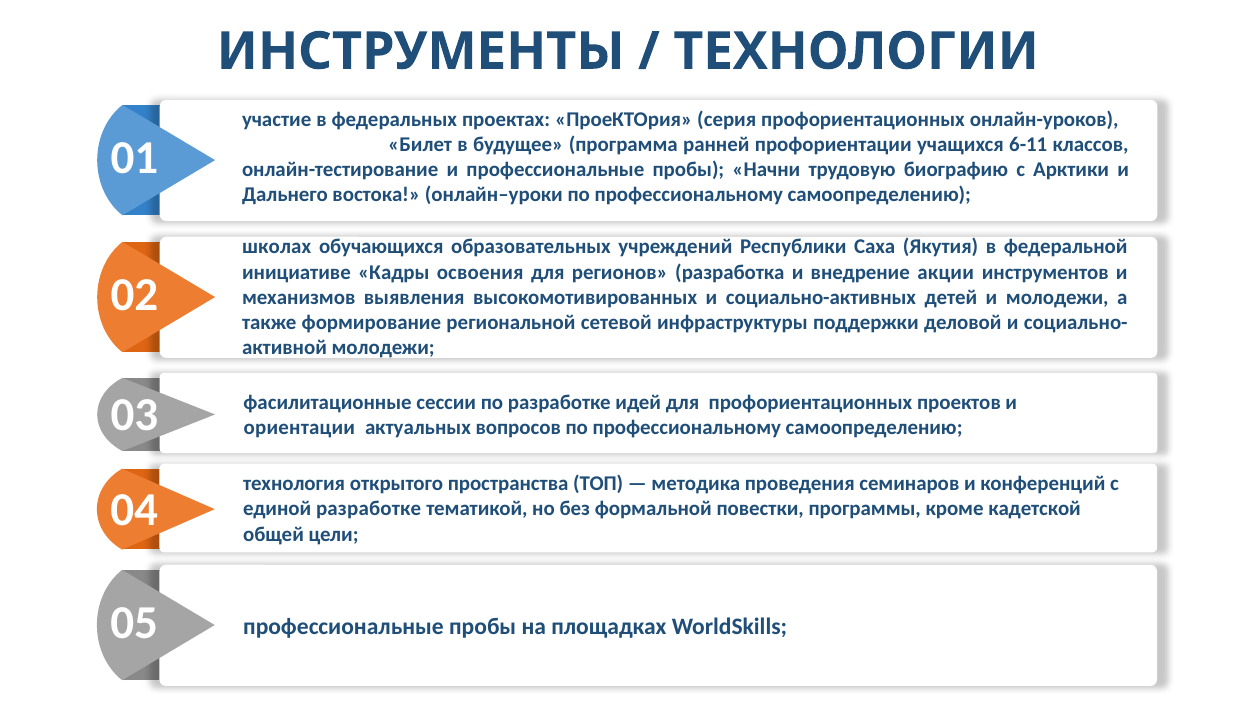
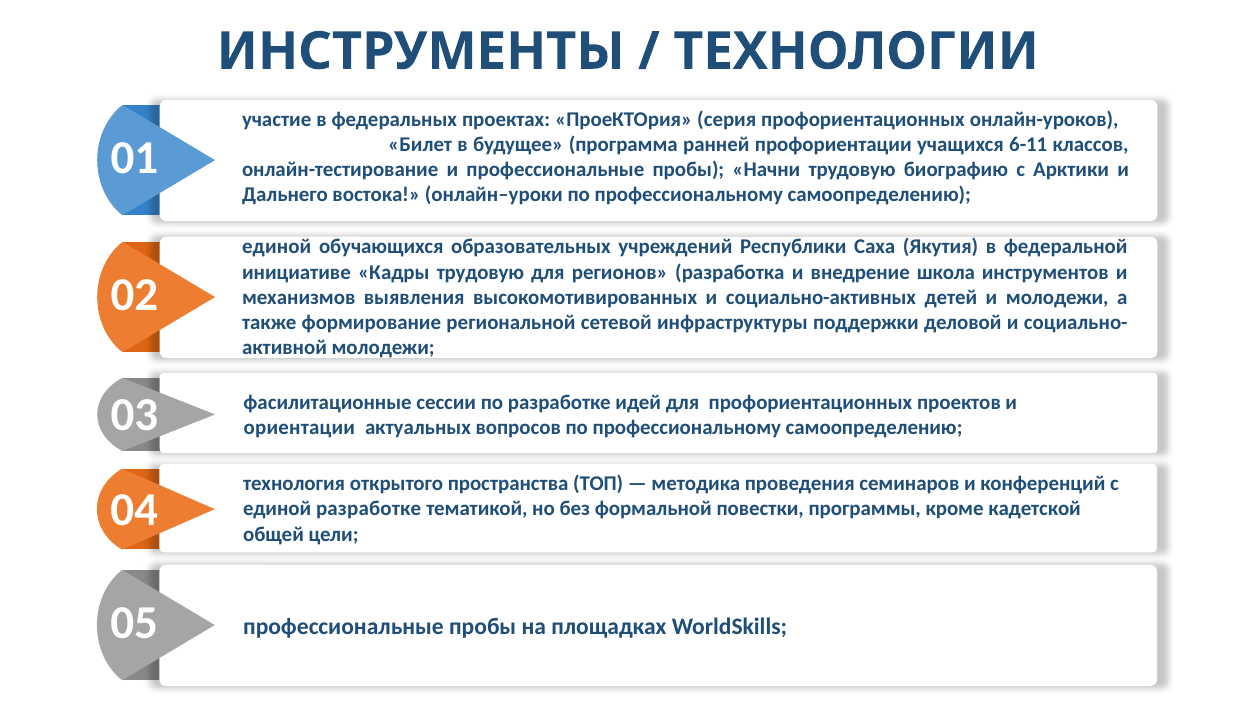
школах at (277, 247): школах -> единой
Кадры освоения: освоения -> трудовую
акции: акции -> школа
